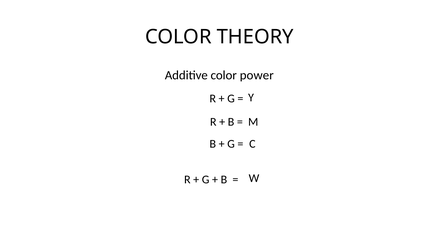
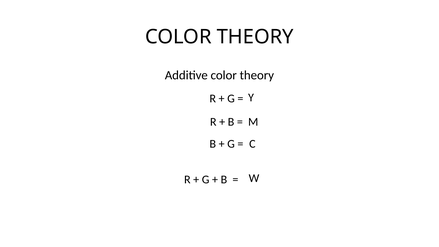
Additive color power: power -> theory
